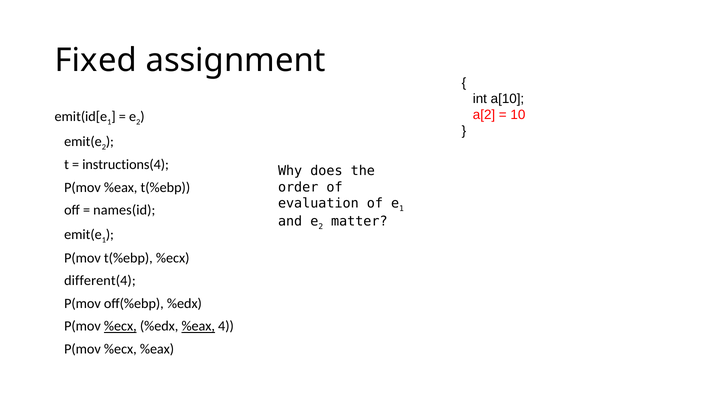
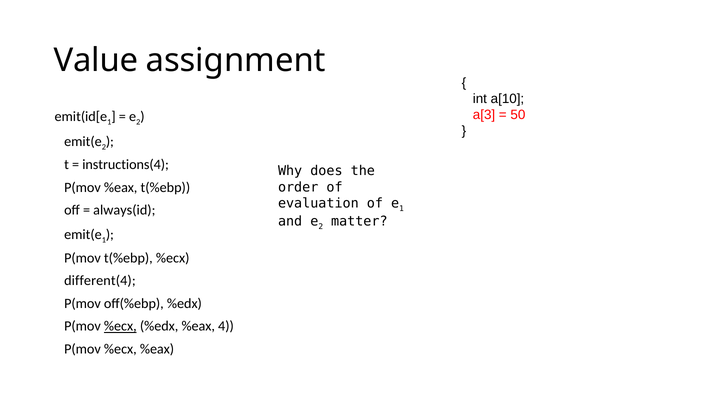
Fixed: Fixed -> Value
a[2: a[2 -> a[3
10: 10 -> 50
names(id: names(id -> always(id
%eax at (198, 326) underline: present -> none
